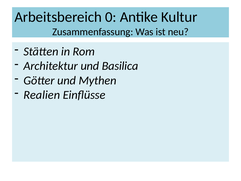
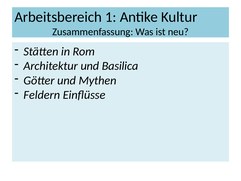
0: 0 -> 1
Realien: Realien -> Feldern
